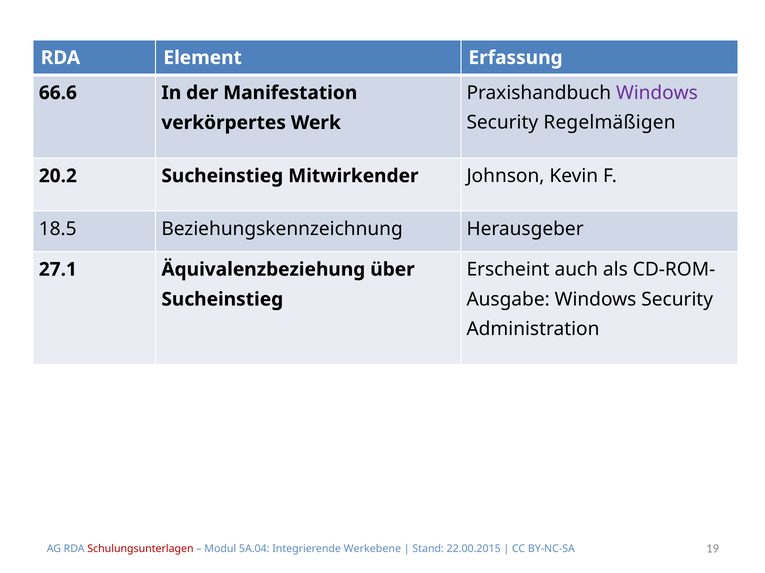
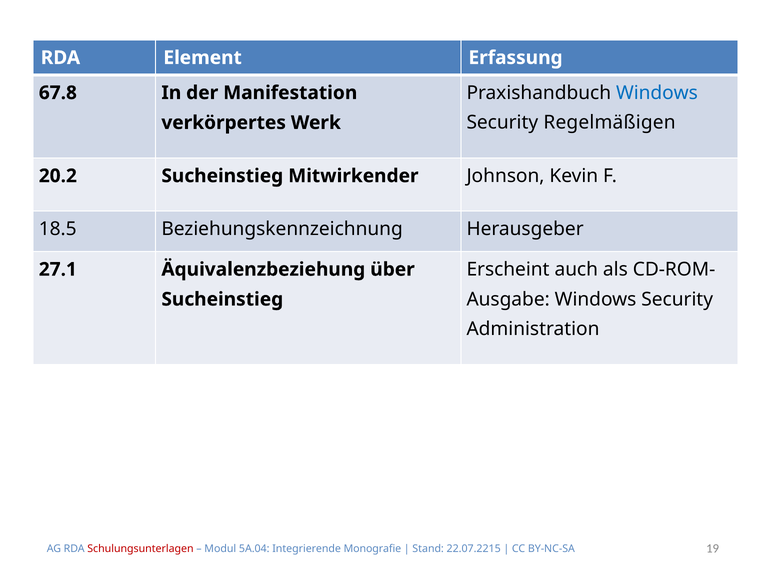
Windows at (657, 93) colour: purple -> blue
66.6: 66.6 -> 67.8
Werkebene: Werkebene -> Monografie
22.00.2015: 22.00.2015 -> 22.07.2215
